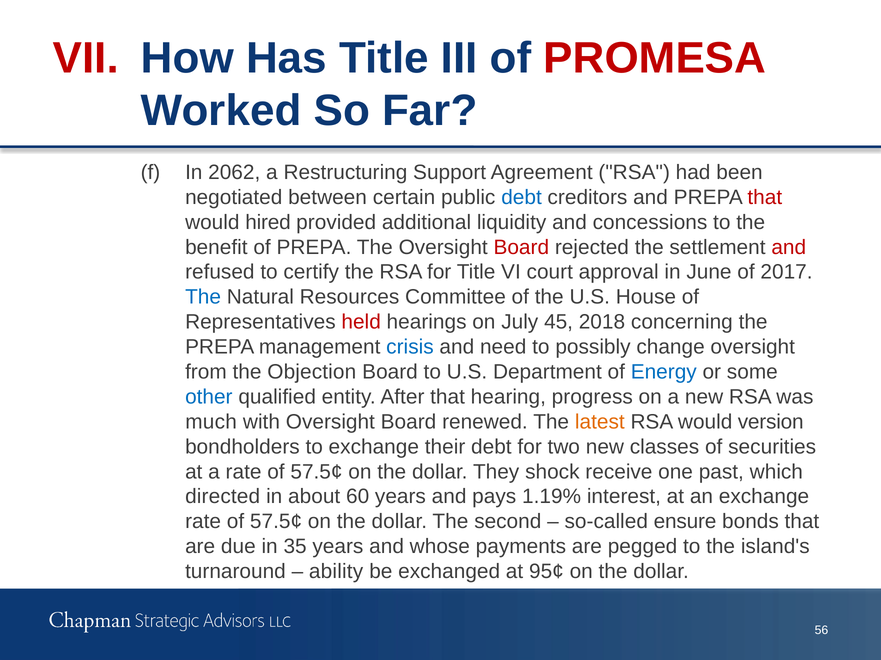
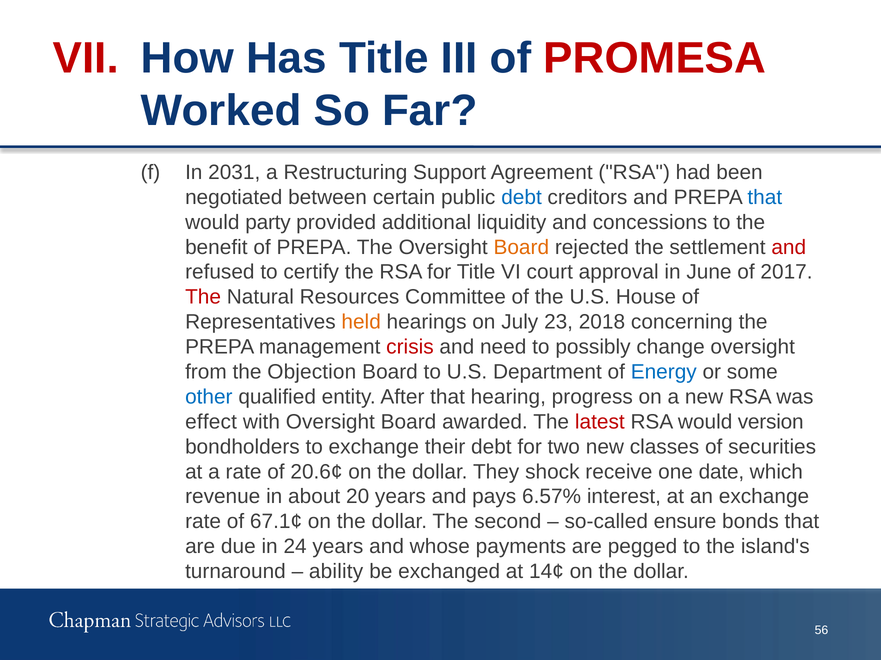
2062: 2062 -> 2031
that at (765, 197) colour: red -> blue
hired: hired -> party
Board at (521, 247) colour: red -> orange
The at (203, 297) colour: blue -> red
held colour: red -> orange
45: 45 -> 23
crisis colour: blue -> red
much: much -> effect
renewed: renewed -> awarded
latest colour: orange -> red
a rate of 57.5¢: 57.5¢ -> 20.6¢
past: past -> date
directed: directed -> revenue
60: 60 -> 20
1.19%: 1.19% -> 6.57%
57.5¢ at (276, 522): 57.5¢ -> 67.1¢
35: 35 -> 24
95¢: 95¢ -> 14¢
